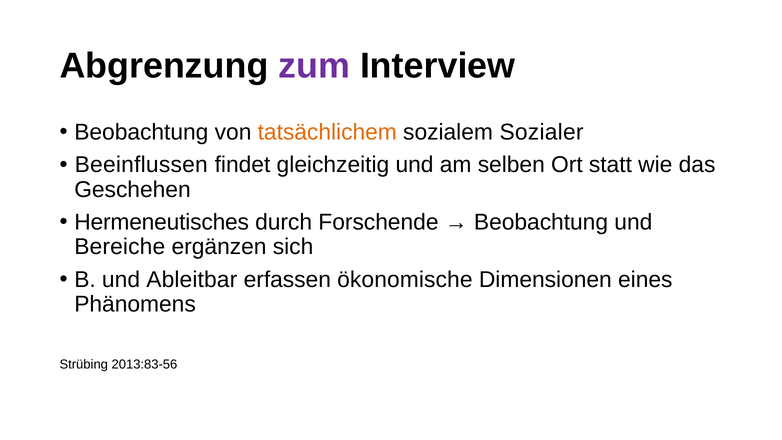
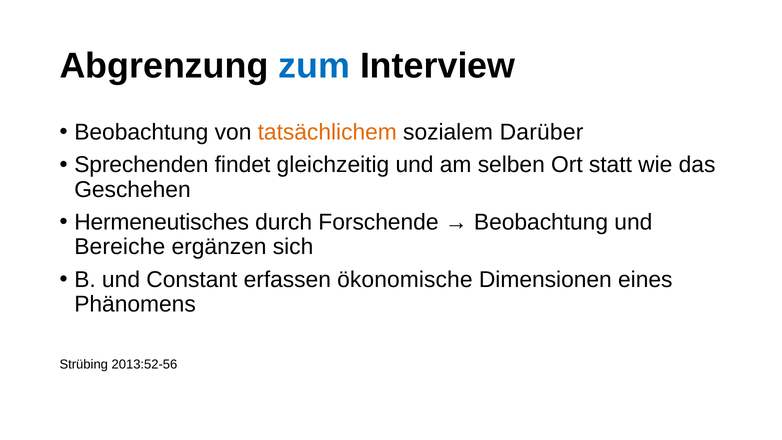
zum colour: purple -> blue
Sozialer: Sozialer -> Darüber
Beeinflussen: Beeinflussen -> Sprechenden
Ableitbar: Ableitbar -> Constant
2013:83-56: 2013:83-56 -> 2013:52-56
